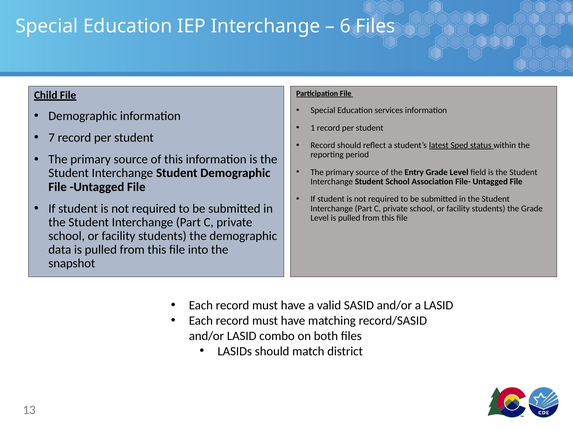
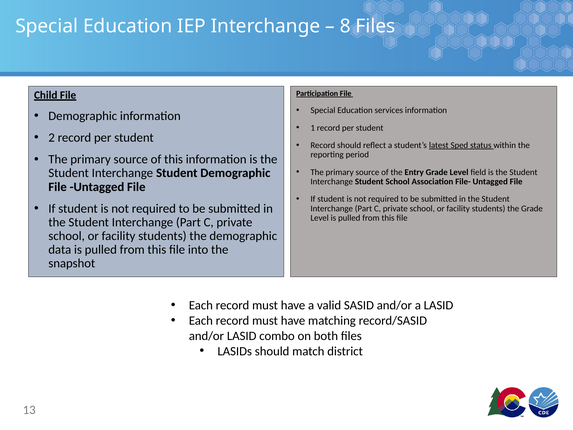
6: 6 -> 8
7: 7 -> 2
